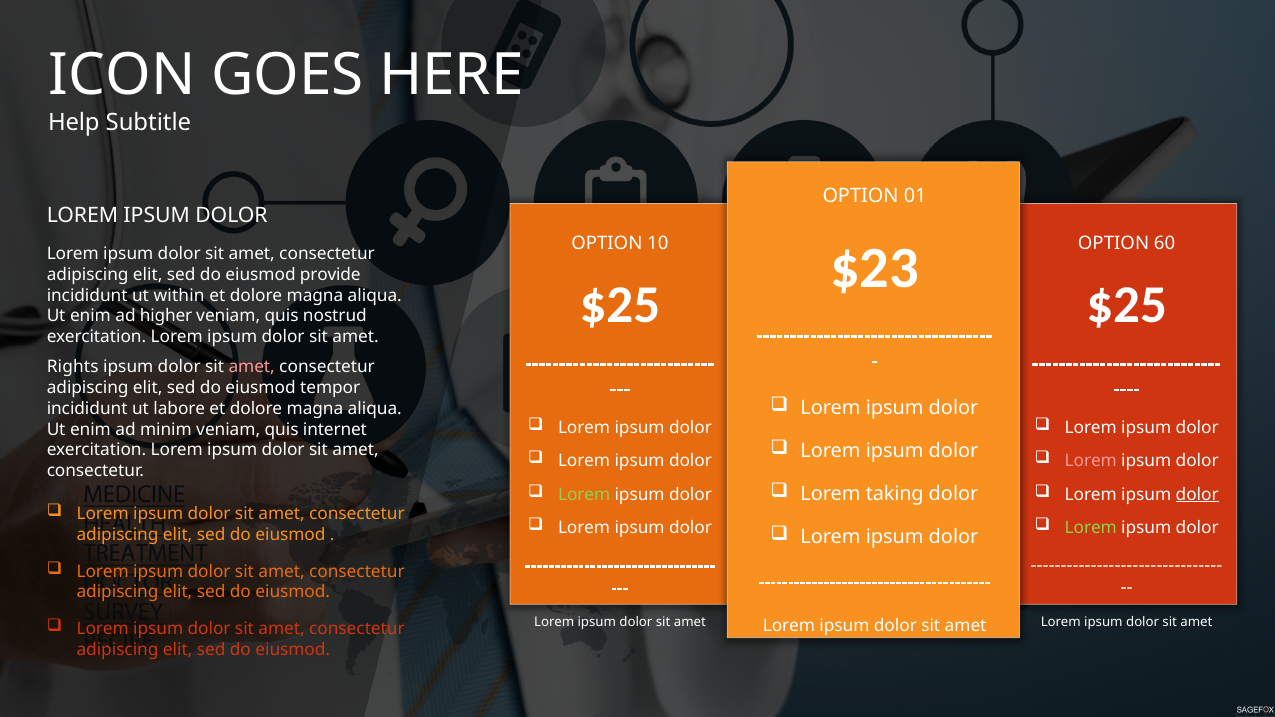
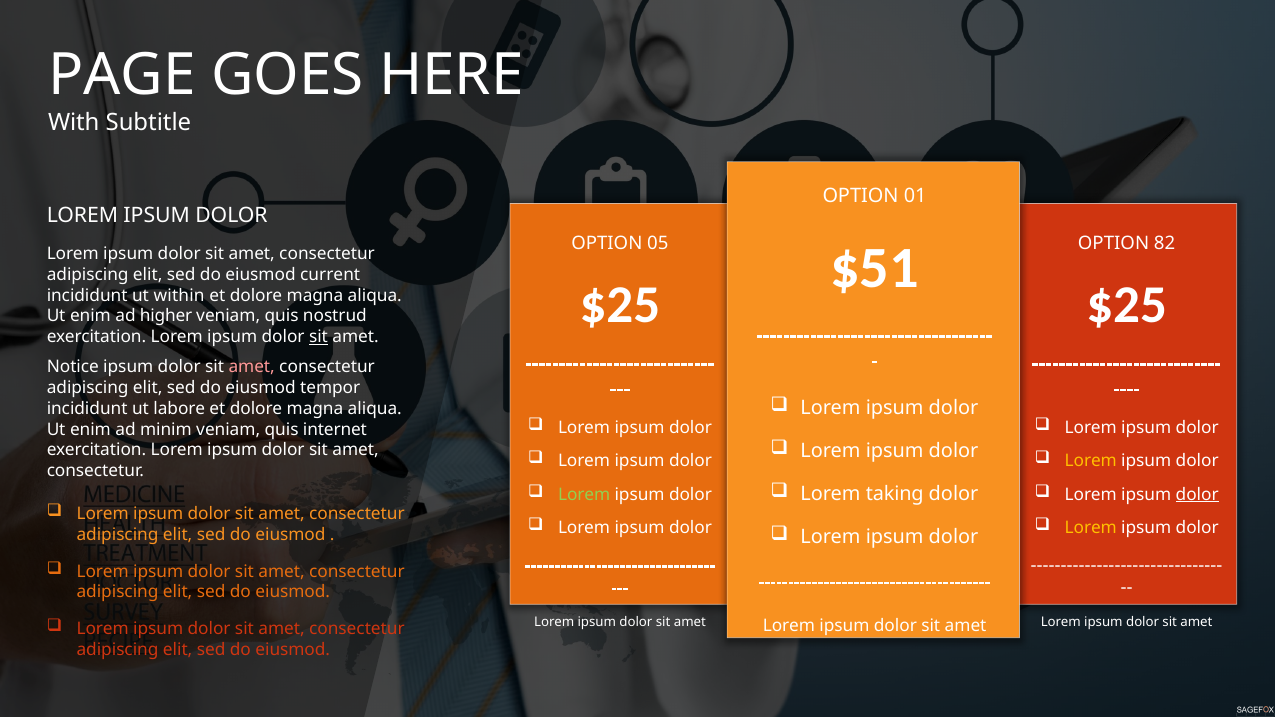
ICON: ICON -> PAGE
Help: Help -> With
10: 10 -> 05
60: 60 -> 82
$23: $23 -> $51
provide: provide -> current
sit at (319, 337) underline: none -> present
Rights: Rights -> Notice
Lorem at (1091, 461) colour: pink -> yellow
Lorem at (1091, 528) colour: light green -> yellow
